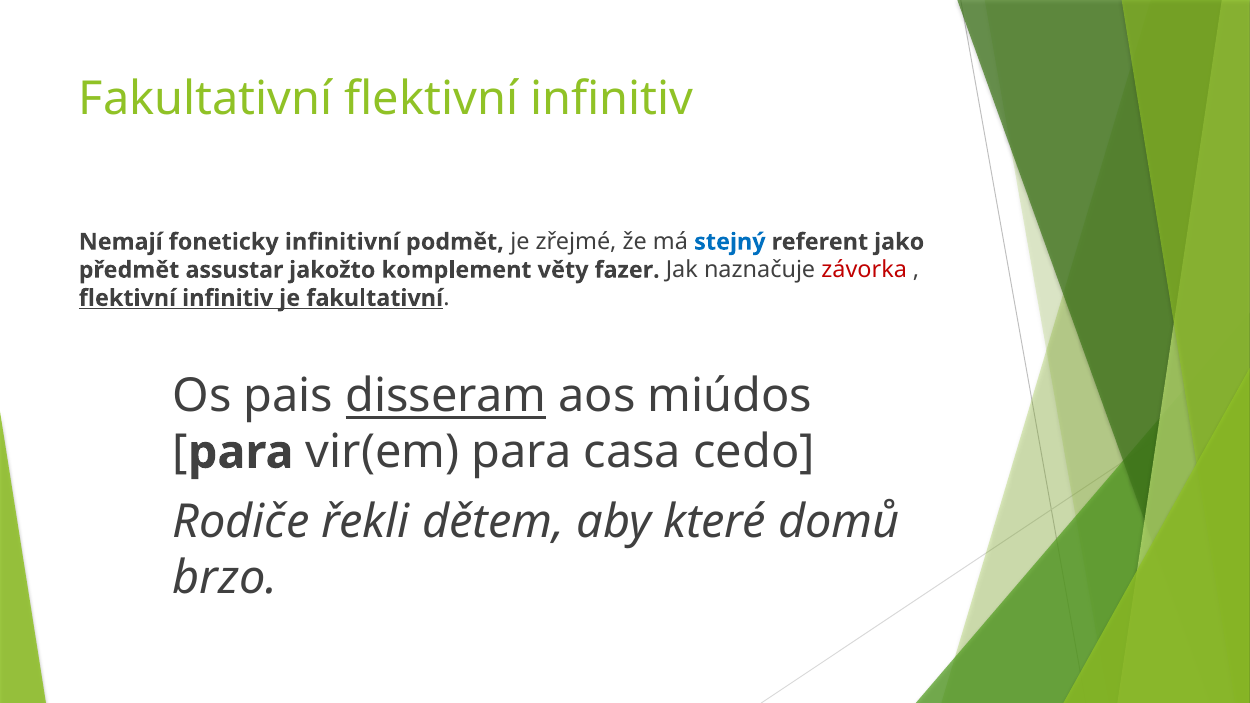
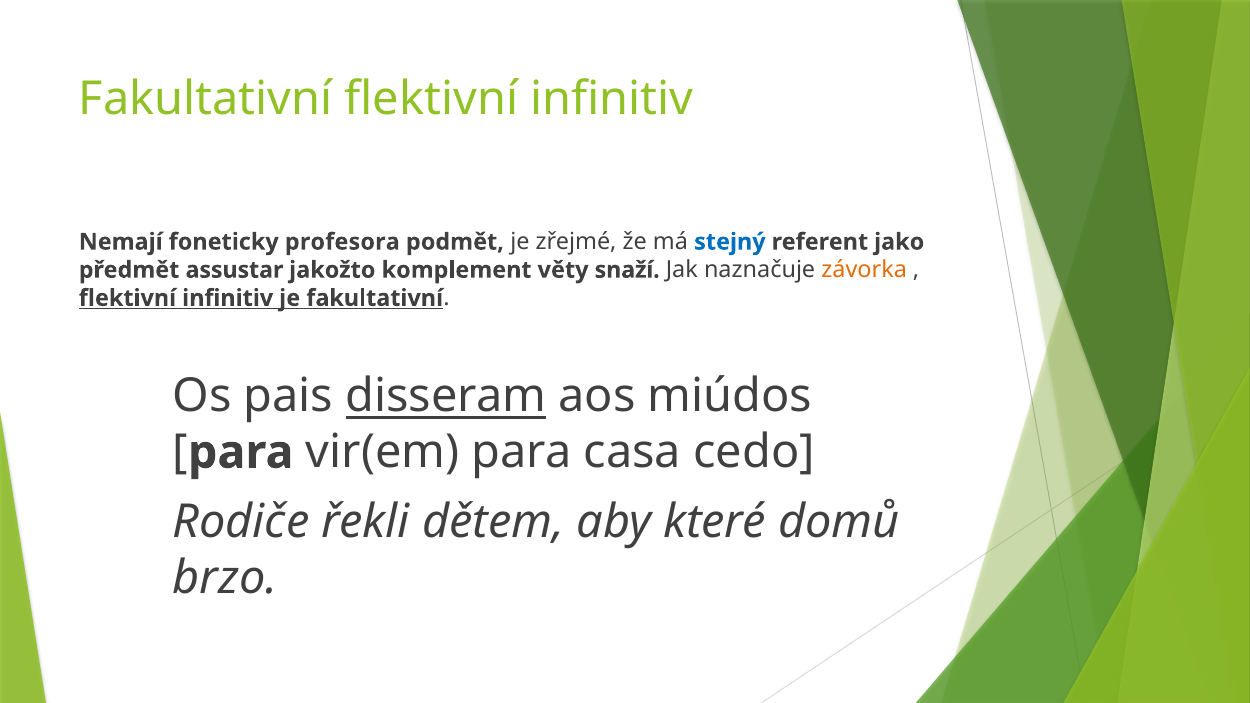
infinitivní: infinitivní -> profesora
fazer: fazer -> snaží
závorka colour: red -> orange
